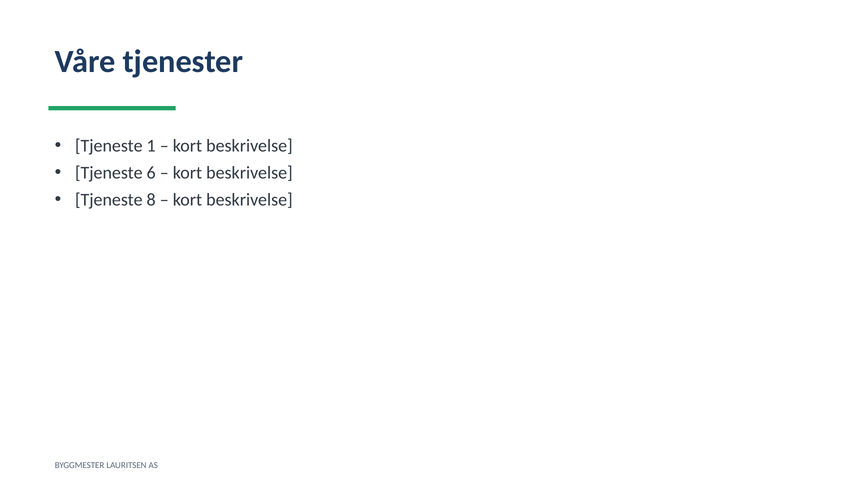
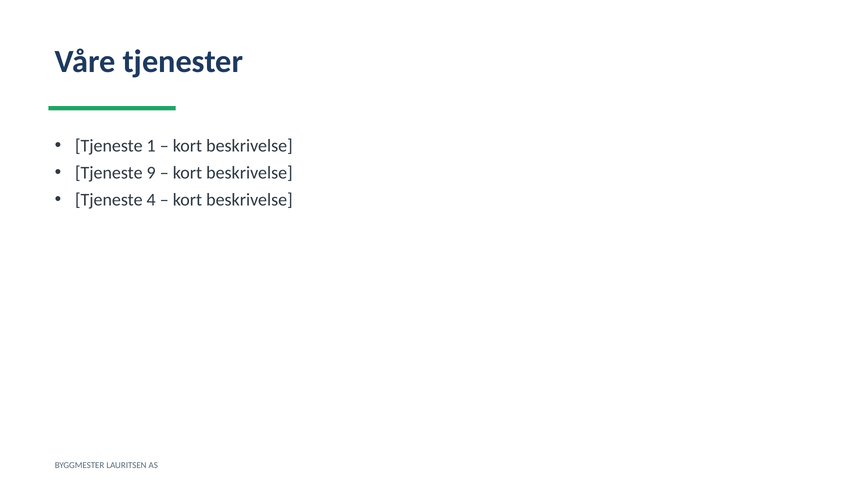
6: 6 -> 9
8: 8 -> 4
